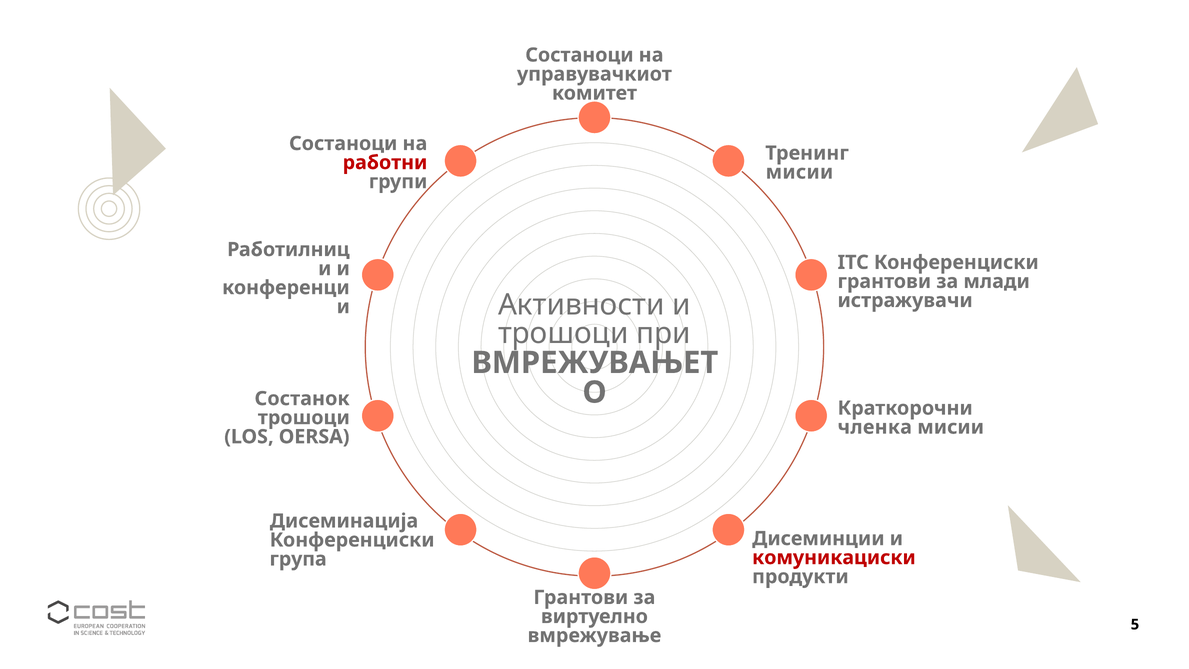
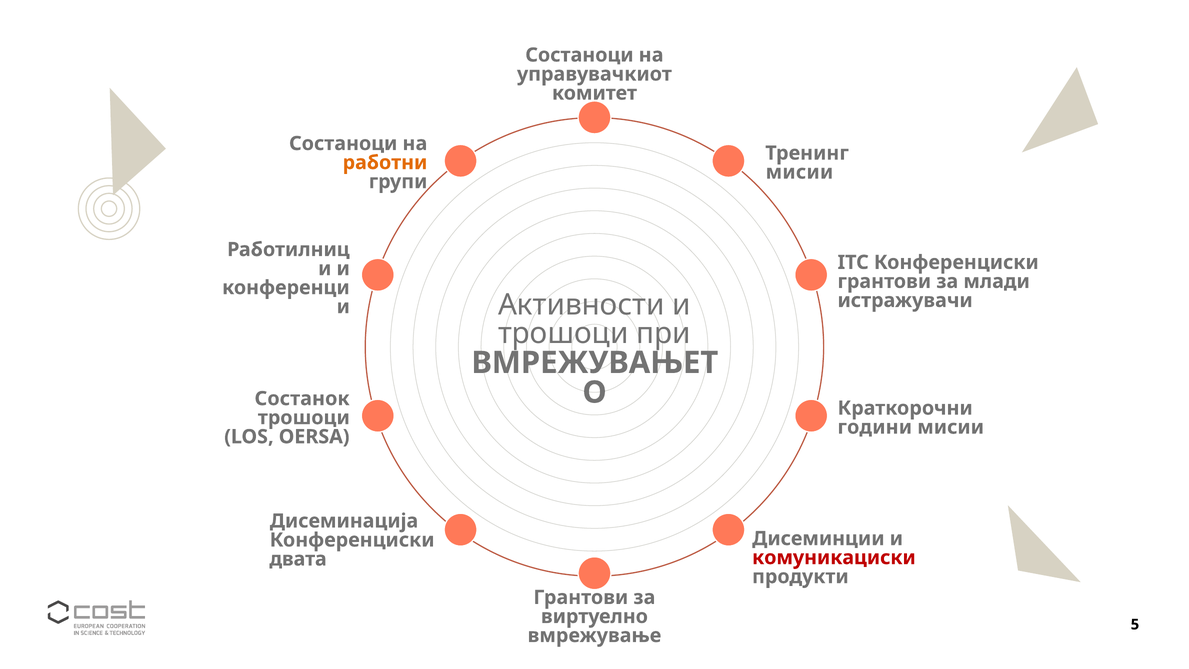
работни colour: red -> orange
членка: членка -> години
група: група -> двата
